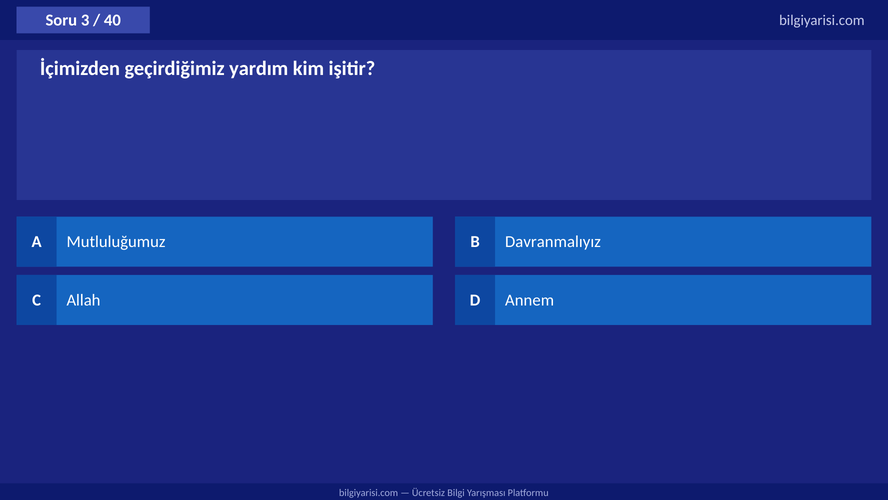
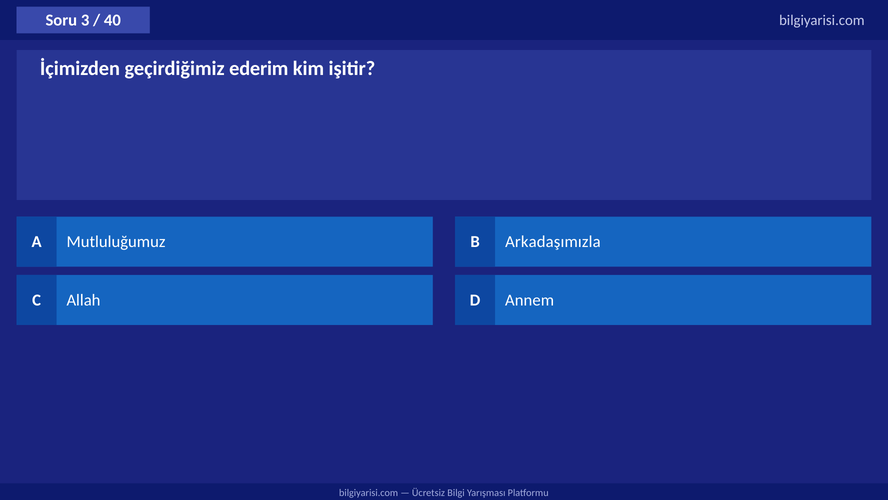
yardım: yardım -> ederim
Davranmalıyız: Davranmalıyız -> Arkadaşımızla
